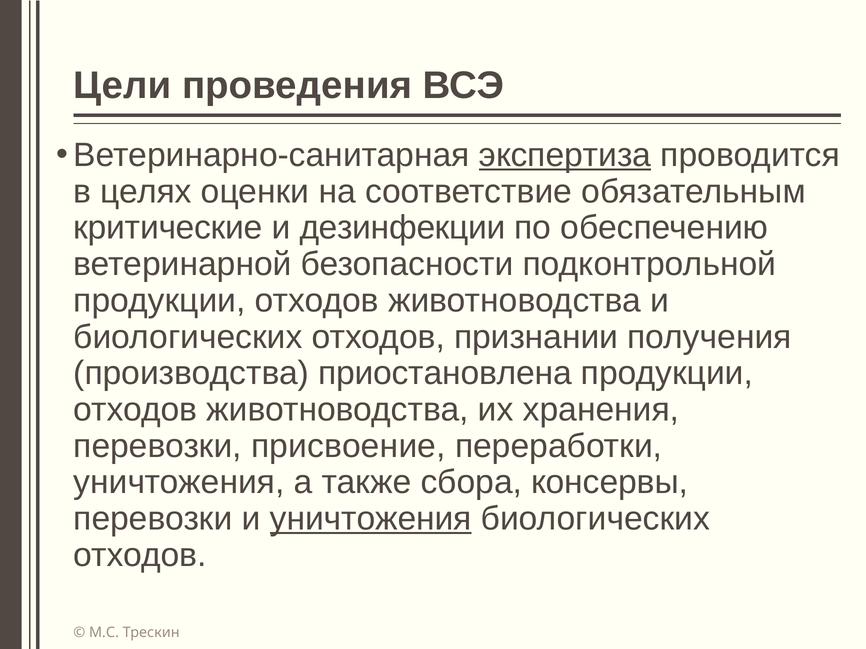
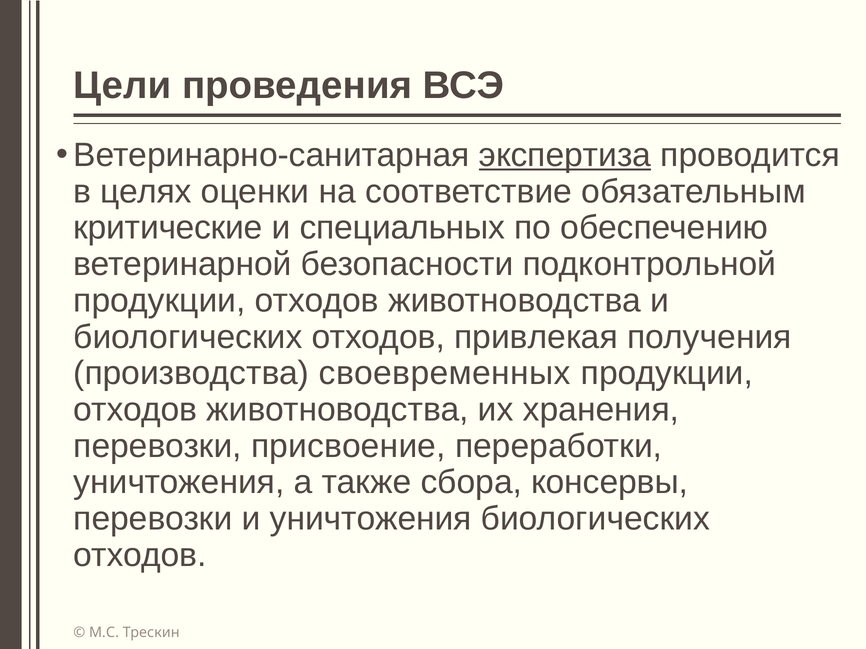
дезинфекции: дезинфекции -> специальных
признании: признании -> привлекая
приостановлена: приостановлена -> своевременных
уничтожения at (371, 519) underline: present -> none
